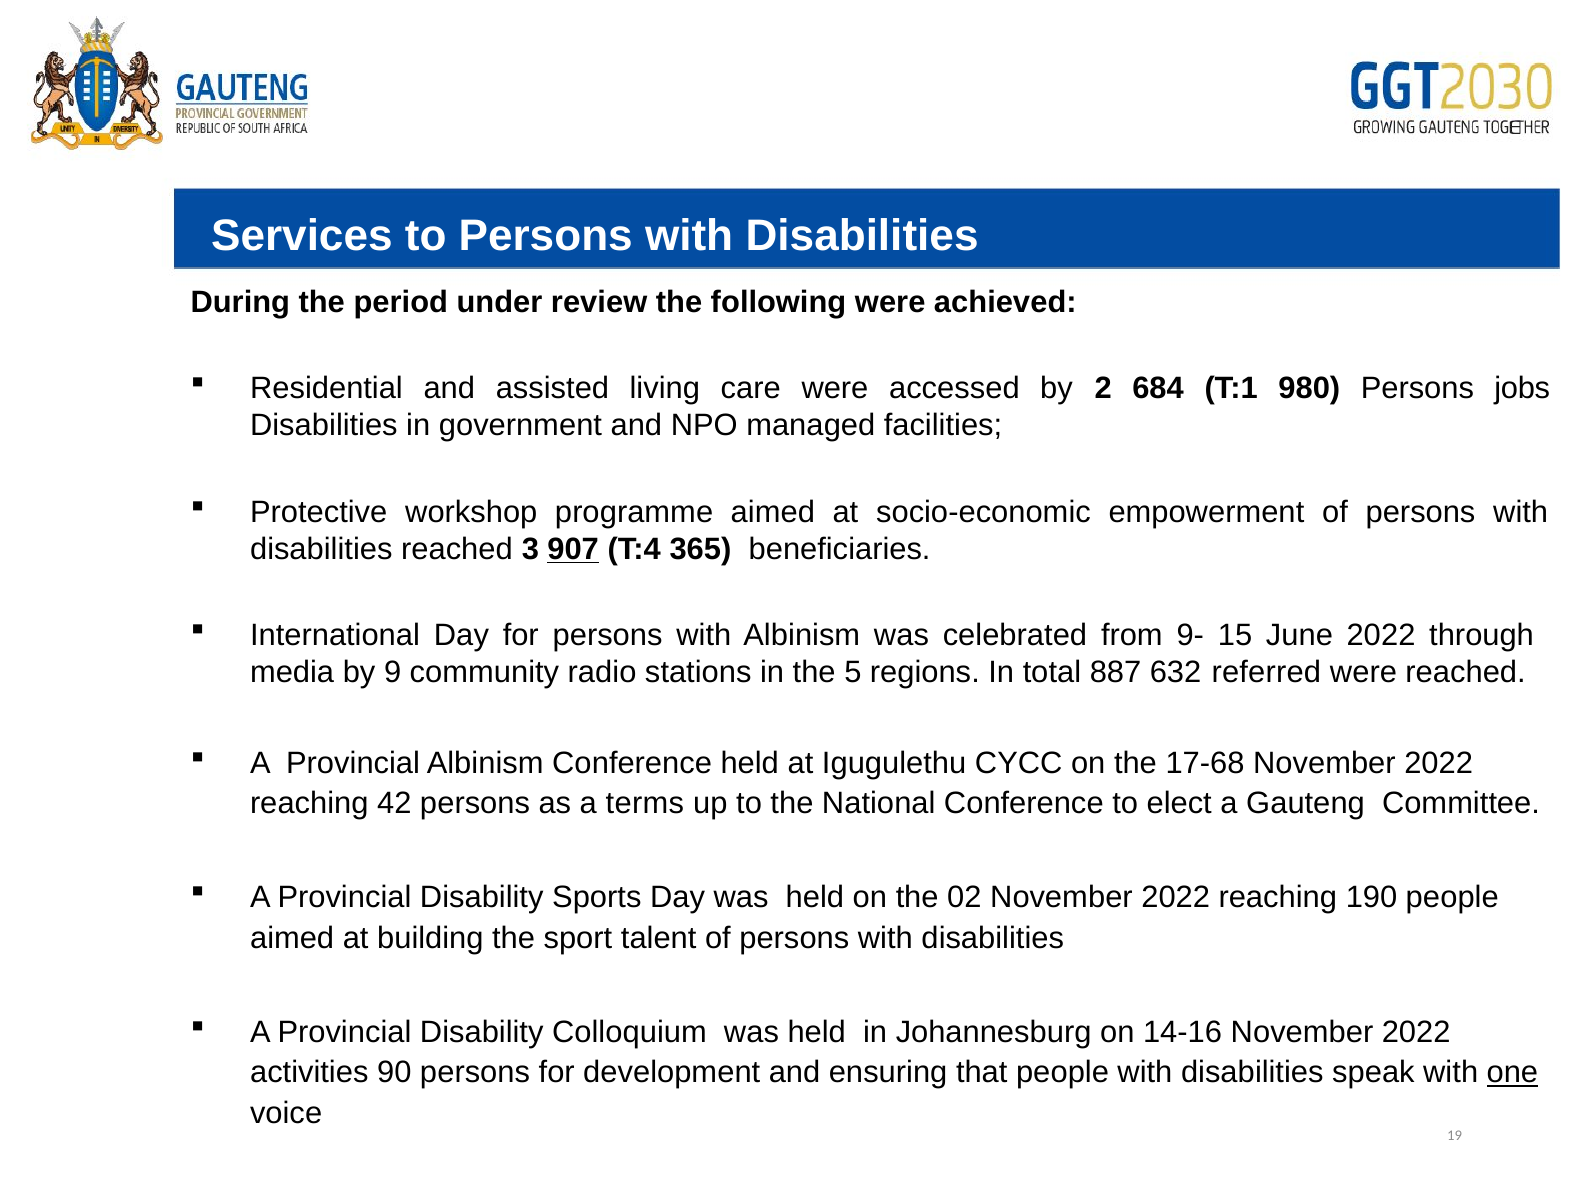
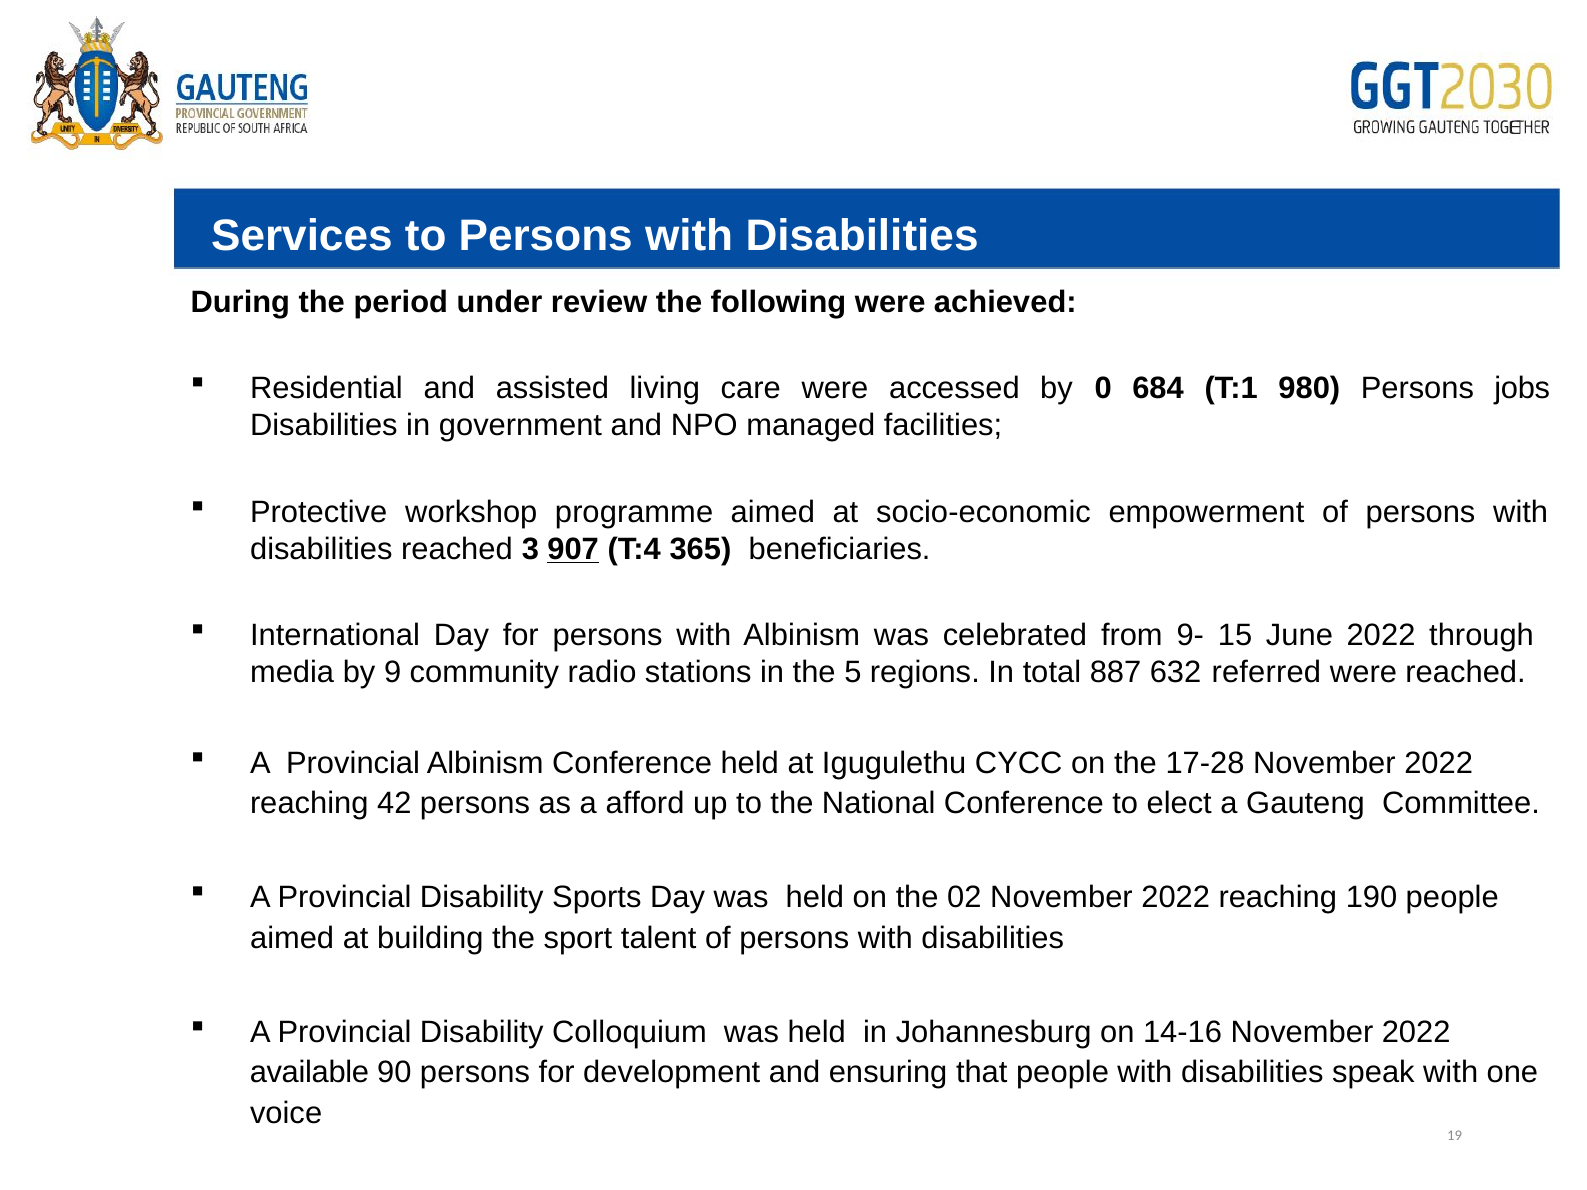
2: 2 -> 0
17-68: 17-68 -> 17-28
terms: terms -> afford
activities: activities -> available
one underline: present -> none
